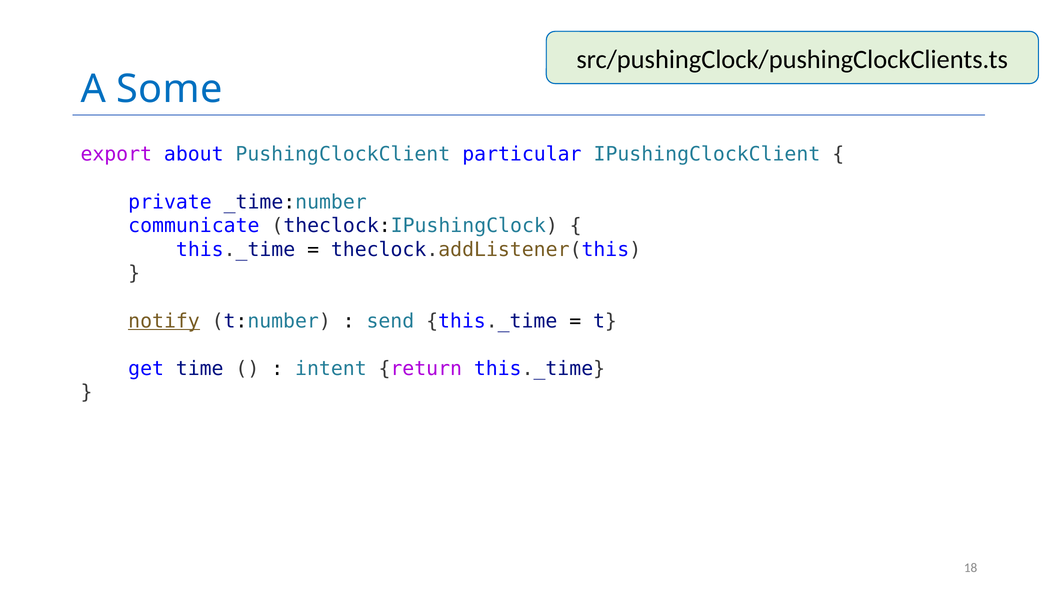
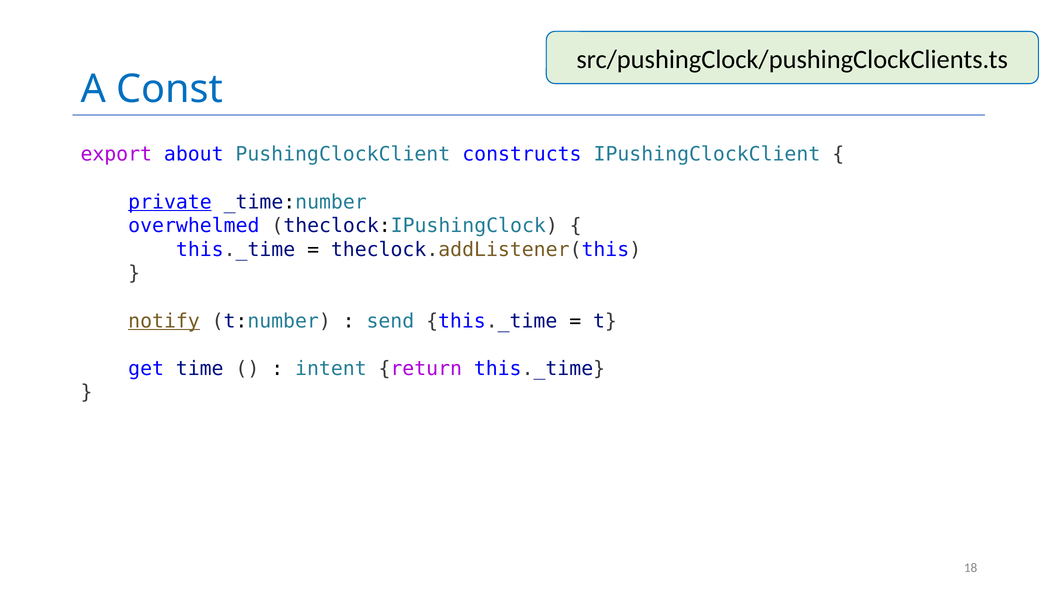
Some: Some -> Const
particular: particular -> constructs
private underline: none -> present
communicate: communicate -> overwhelmed
